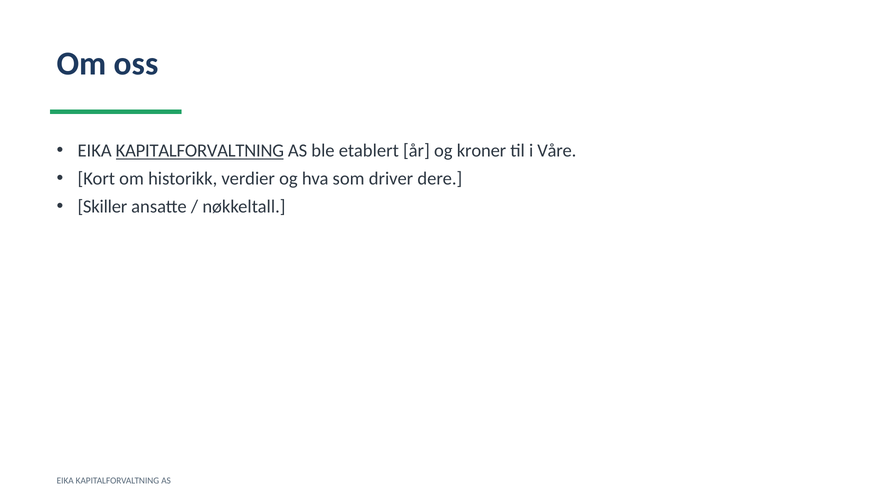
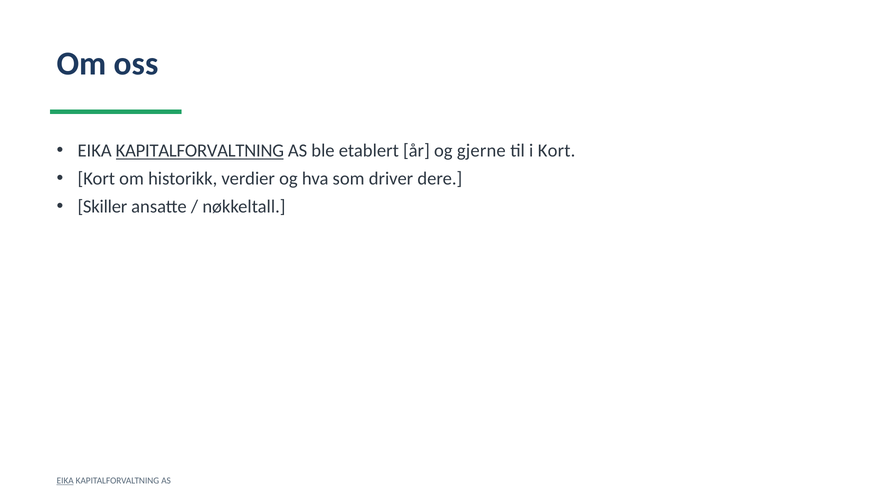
kroner: kroner -> gjerne
i Våre: Våre -> Kort
EIKA at (65, 481) underline: none -> present
